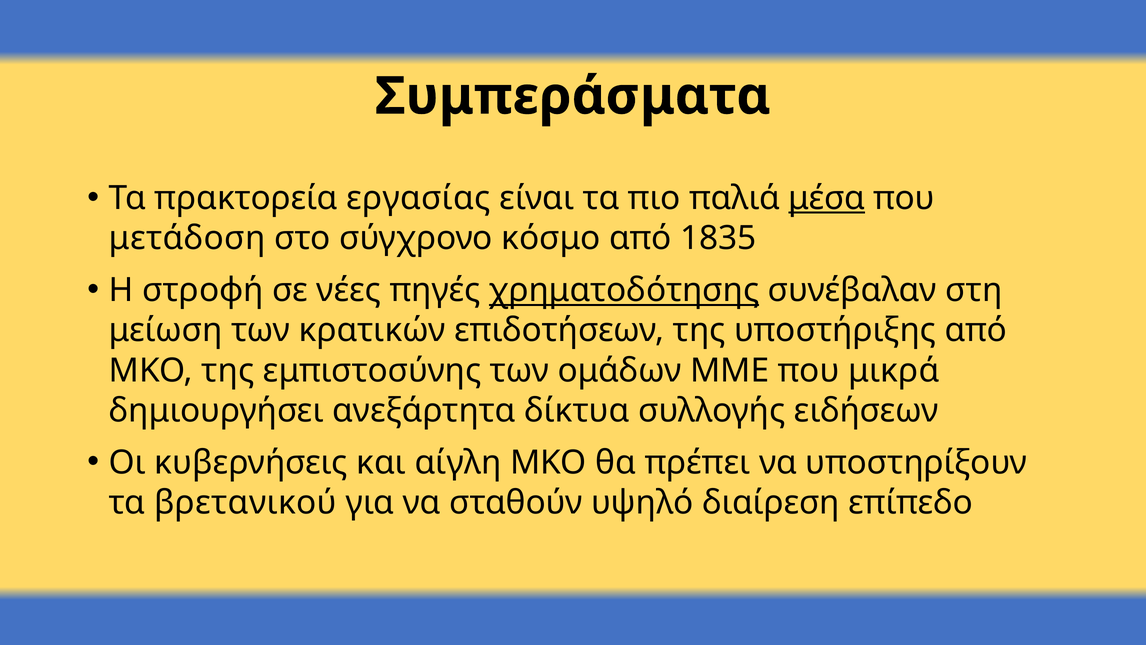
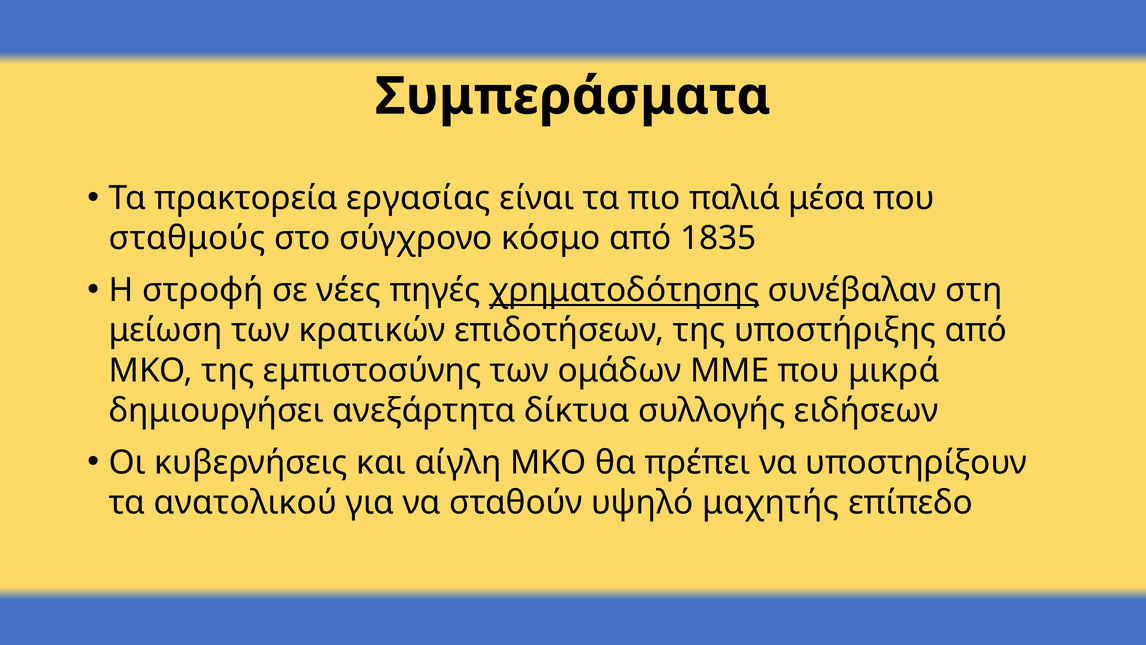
μέσα underline: present -> none
μετάδοση: μετάδοση -> σταθμούς
βρετανικού: βρετανικού -> ανατολικού
διαίρεση: διαίρεση -> μαχητής
